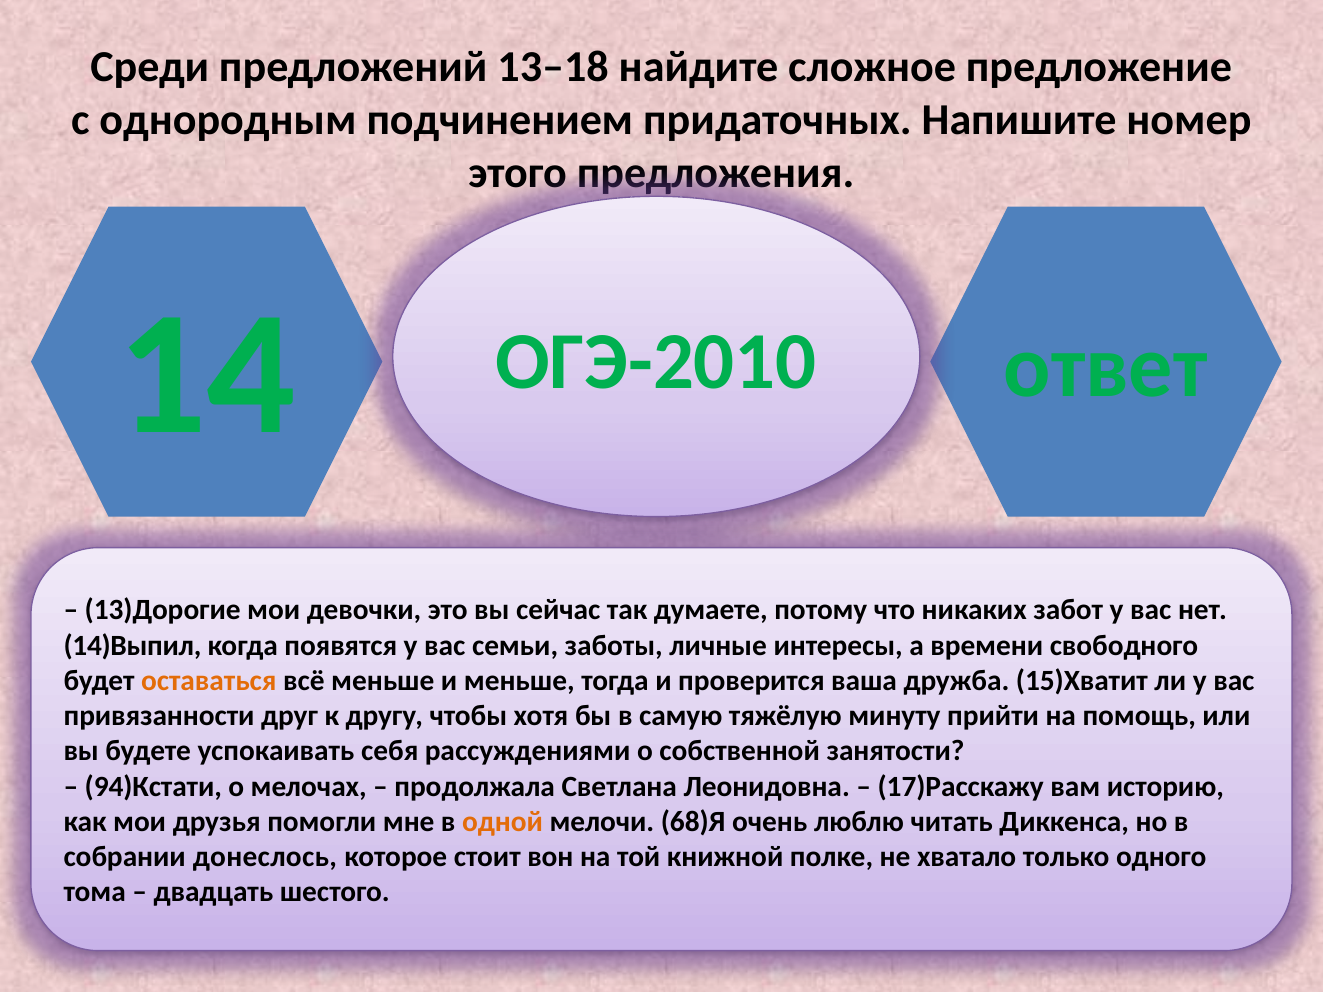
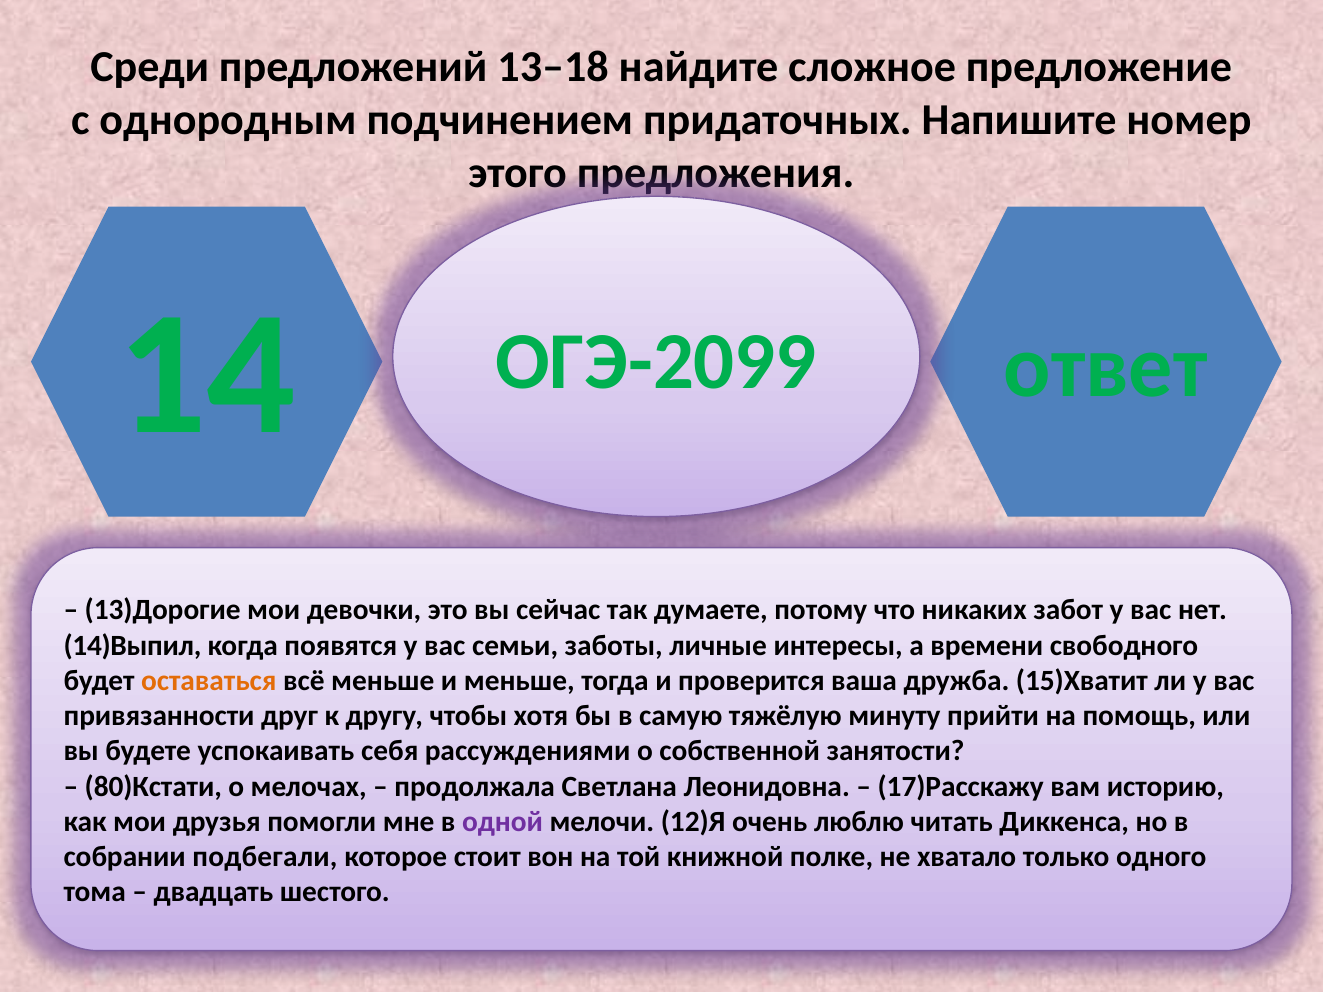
ОГЭ-2010: ОГЭ-2010 -> ОГЭ-2099
94)Кстати: 94)Кстати -> 80)Кстати
одной colour: orange -> purple
68)Я: 68)Я -> 12)Я
донеслось: донеслось -> подбегали
